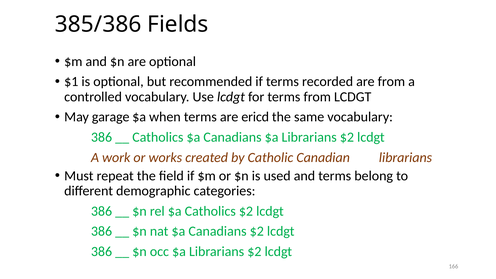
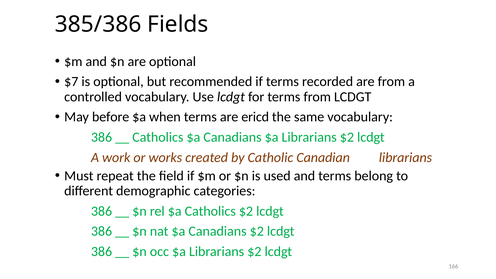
$1: $1 -> $7
garage: garage -> before
